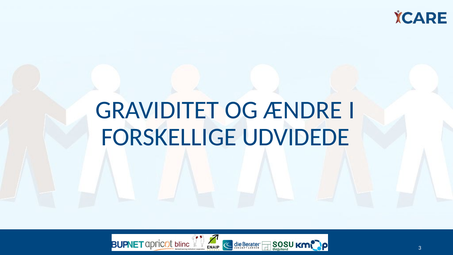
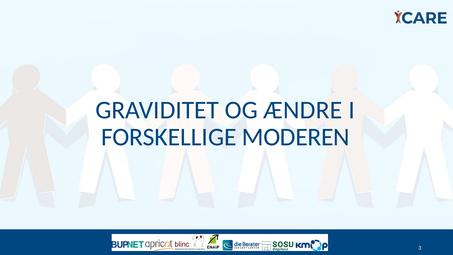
UDVIDEDE: UDVIDEDE -> MODEREN
